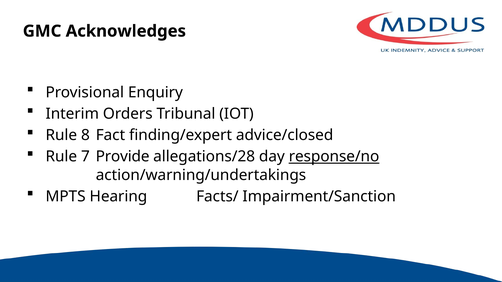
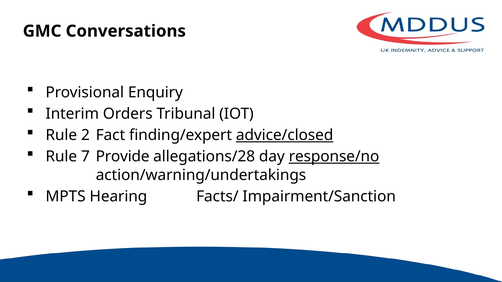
Acknowledges: Acknowledges -> Conversations
8: 8 -> 2
advice/closed underline: none -> present
